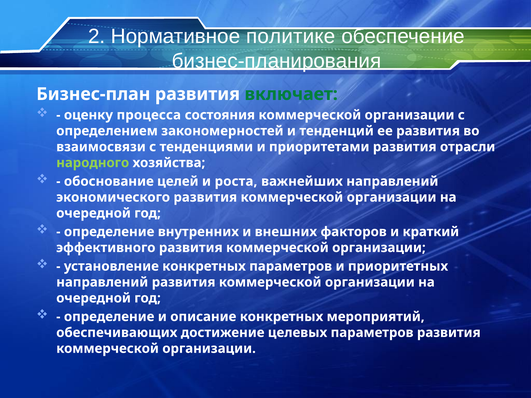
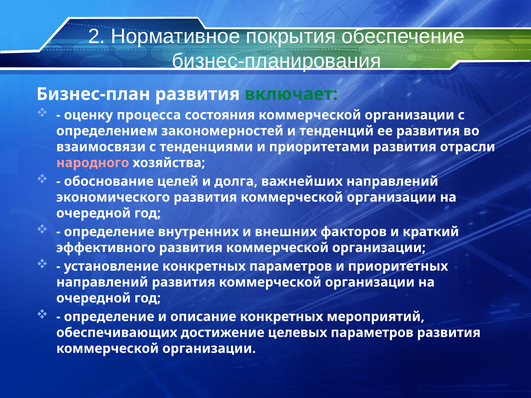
политике: политике -> покрытия
народного colour: light green -> pink
роста: роста -> долга
